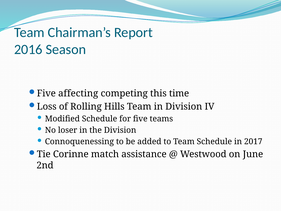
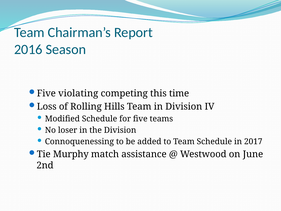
affecting: affecting -> violating
Corinne: Corinne -> Murphy
